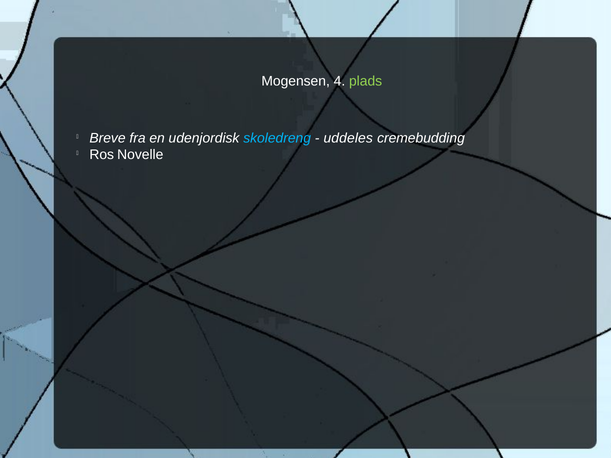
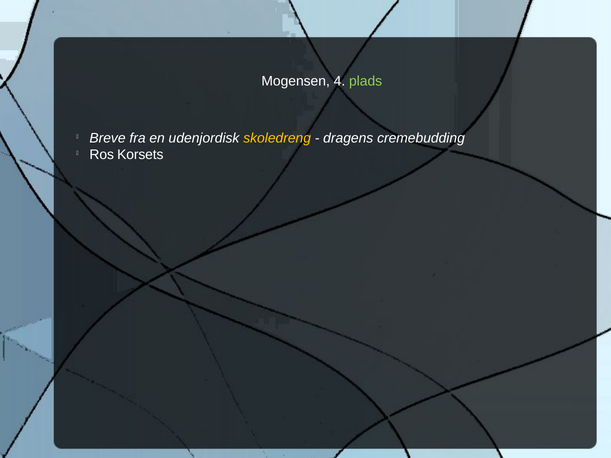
skoledreng colour: light blue -> yellow
uddeles: uddeles -> dragens
Novelle: Novelle -> Korsets
